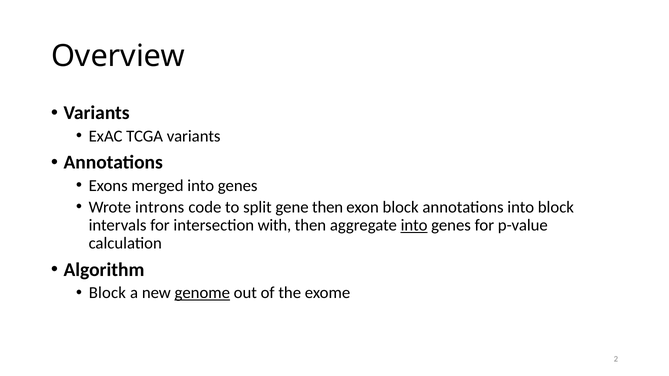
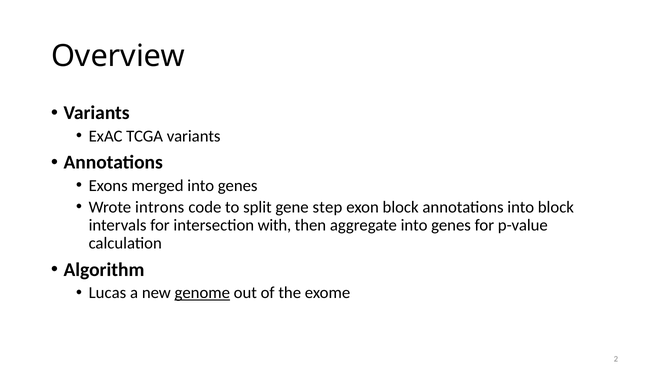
gene then: then -> step
into at (414, 225) underline: present -> none
Block at (107, 293): Block -> Lucas
